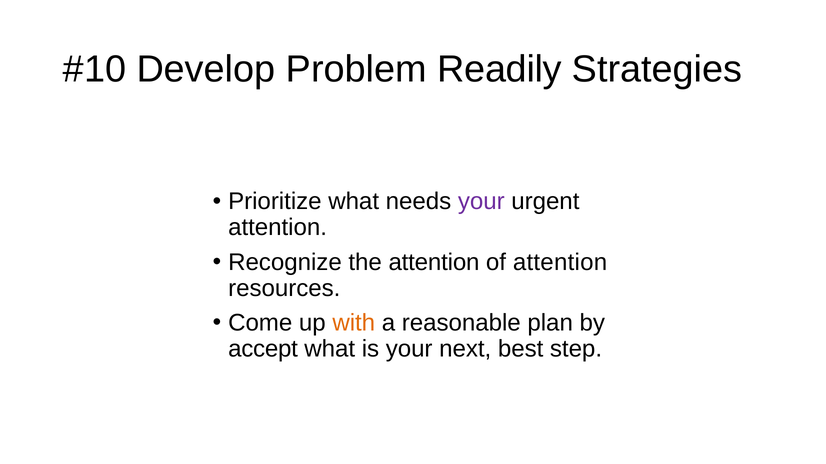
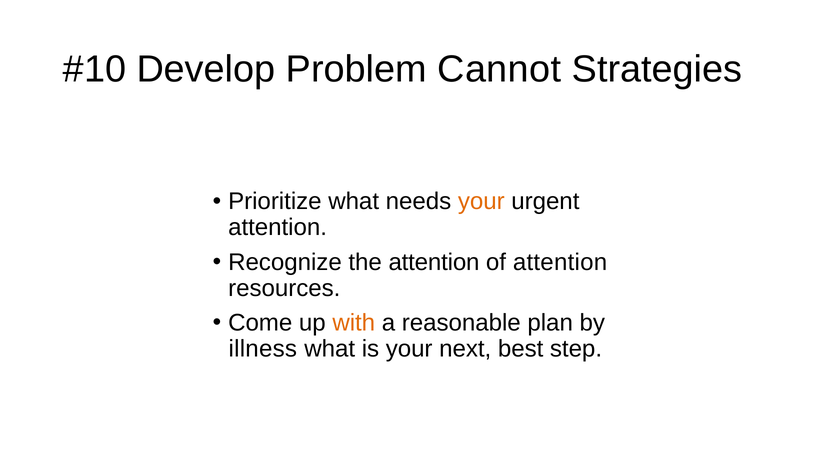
Readily: Readily -> Cannot
your at (481, 202) colour: purple -> orange
accept: accept -> illness
